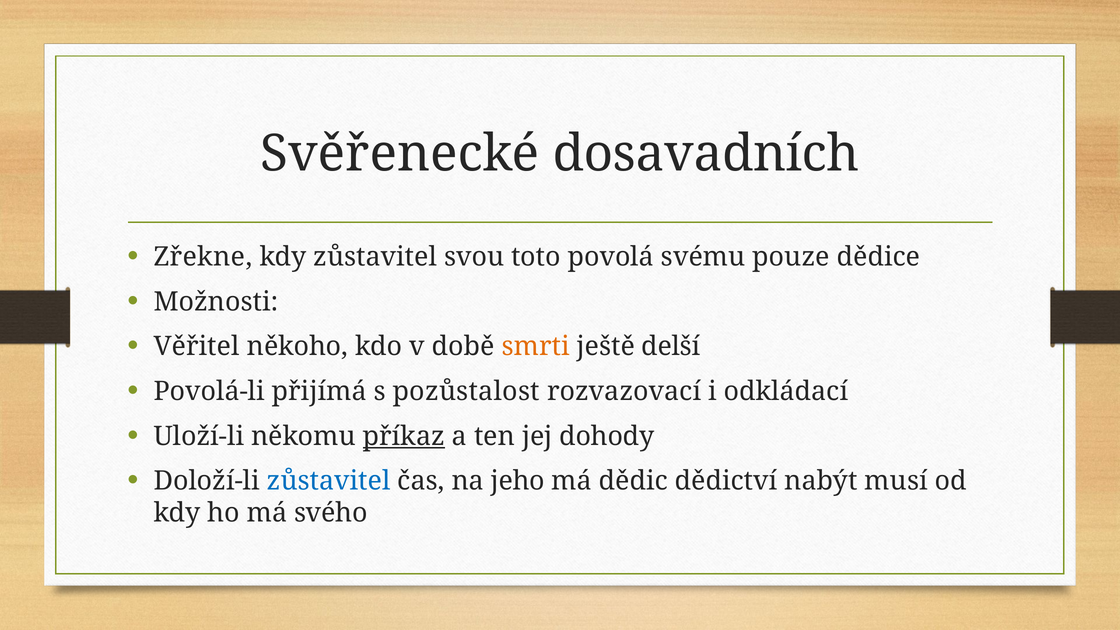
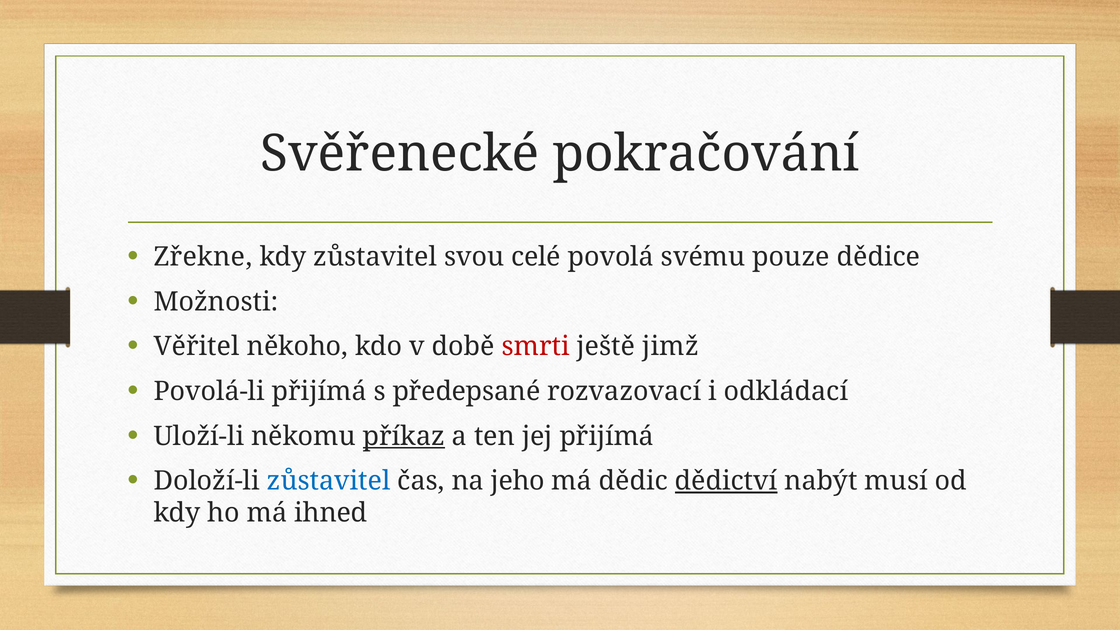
dosavadních: dosavadních -> pokračování
toto: toto -> celé
smrti colour: orange -> red
delší: delší -> jimž
pozůstalost: pozůstalost -> předepsané
jej dohody: dohody -> přijímá
dědictví underline: none -> present
svého: svého -> ihned
